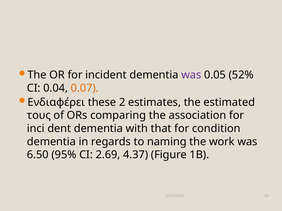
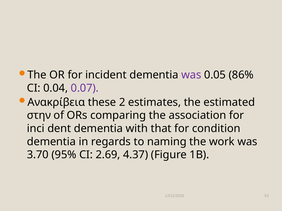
52%: 52% -> 86%
0.07 colour: orange -> purple
Ενδιαφέρει: Ενδιαφέρει -> Ανακρίβεια
τους: τους -> στην
6.50: 6.50 -> 3.70
